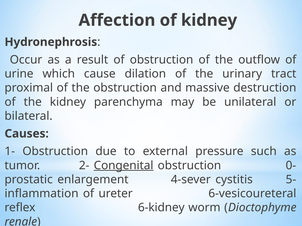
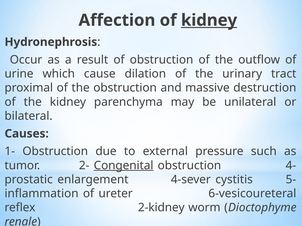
kidney at (209, 20) underline: none -> present
0-: 0- -> 4-
6-kidney: 6-kidney -> 2-kidney
